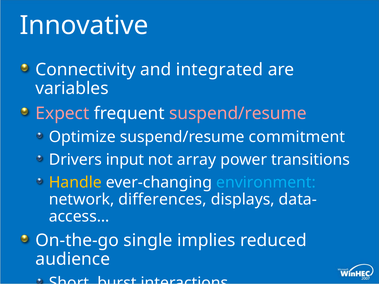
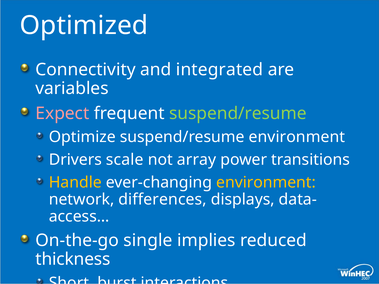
Innovative: Innovative -> Optimized
suspend/resume at (238, 113) colour: pink -> light green
suspend/resume commitment: commitment -> environment
input: input -> scale
environment at (266, 183) colour: light blue -> yellow
audience: audience -> thickness
